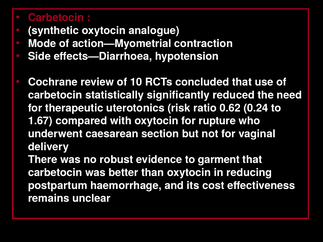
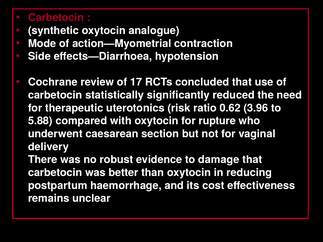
10: 10 -> 17
0.24: 0.24 -> 3.96
1.67: 1.67 -> 5.88
garment: garment -> damage
